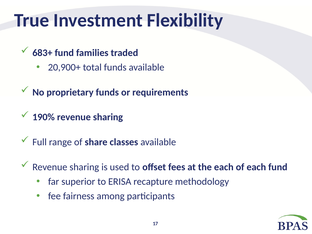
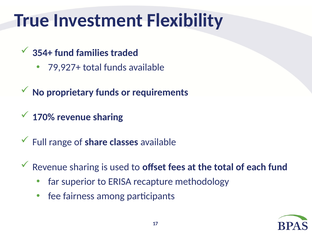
683+: 683+ -> 354+
20,900+: 20,900+ -> 79,927+
190%: 190% -> 170%
the each: each -> total
